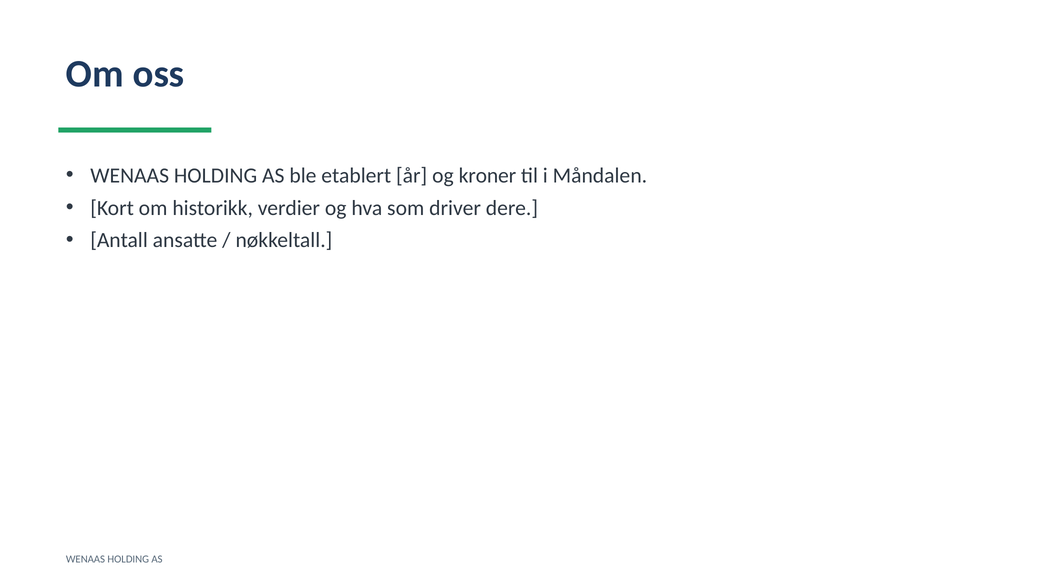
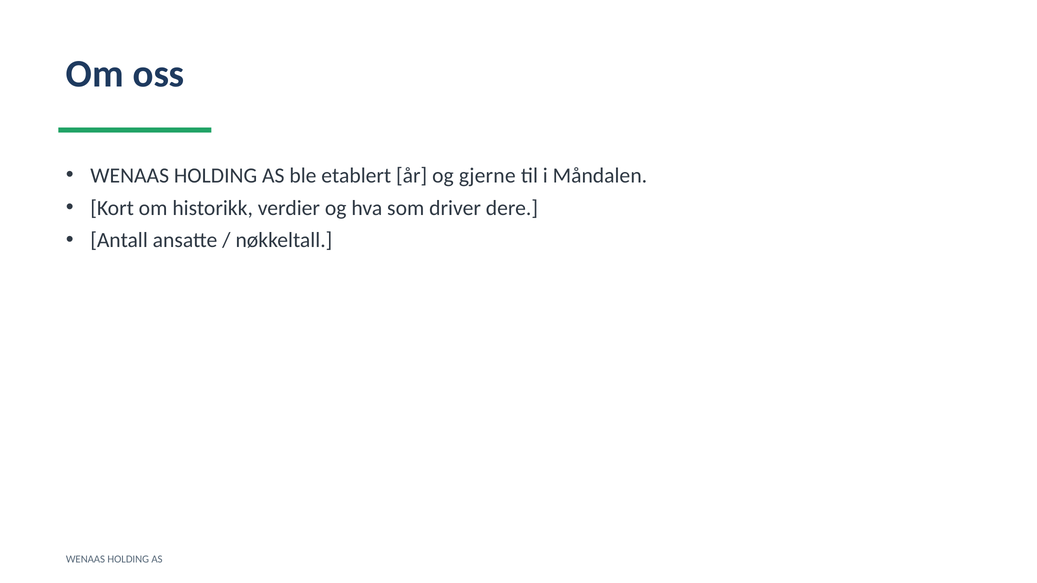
kroner: kroner -> gjerne
